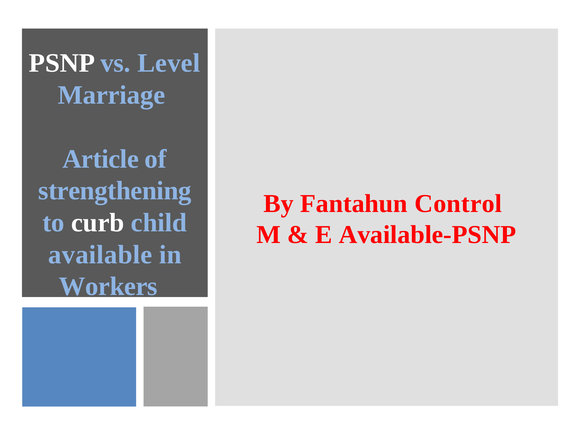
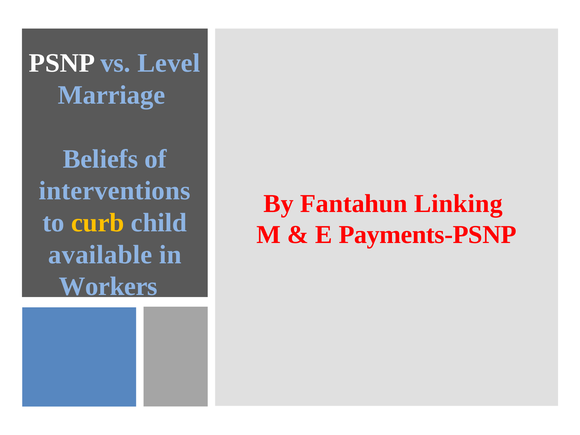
Article: Article -> Beliefs
strengthening: strengthening -> interventions
Control: Control -> Linking
curb colour: white -> yellow
Available-PSNP: Available-PSNP -> Payments-PSNP
